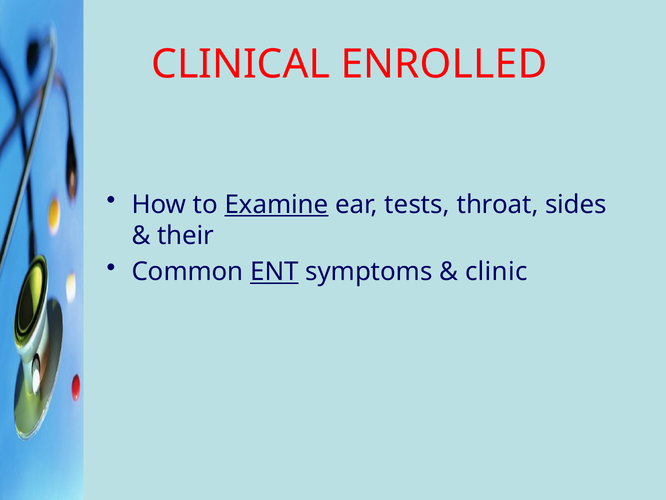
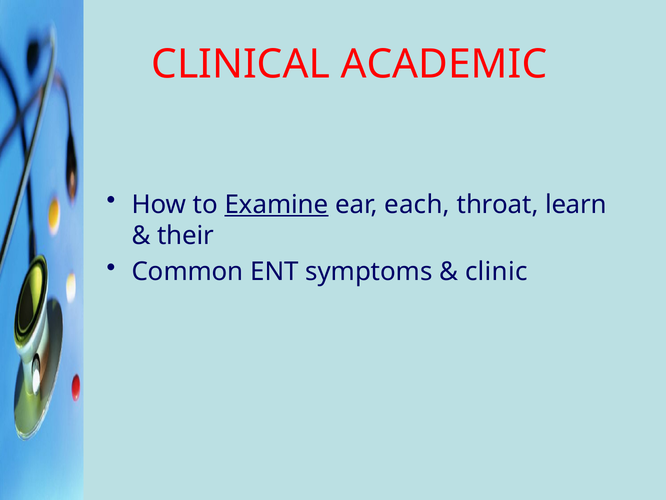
ENROLLED: ENROLLED -> ACADEMIC
tests: tests -> each
sides: sides -> learn
ENT underline: present -> none
